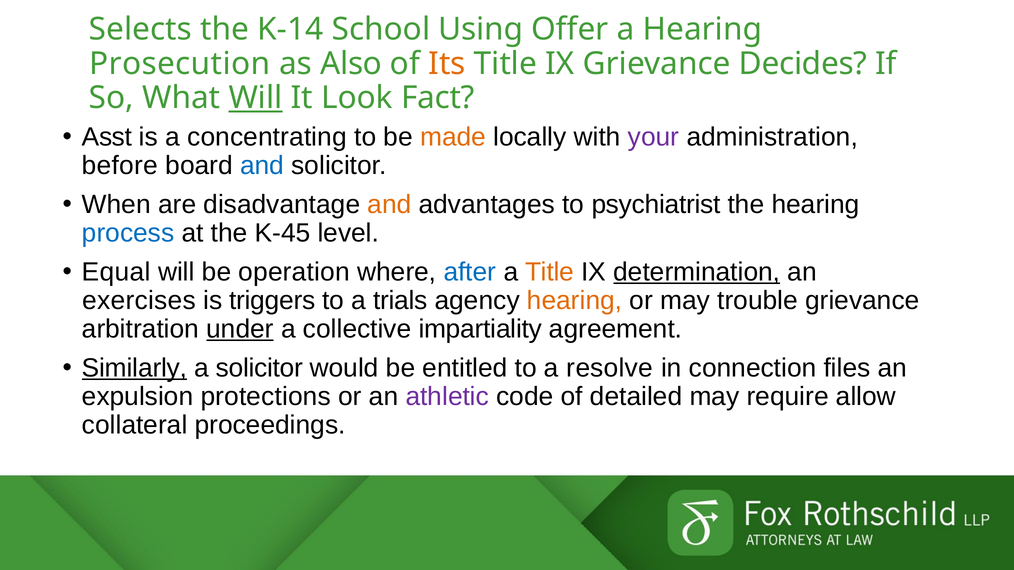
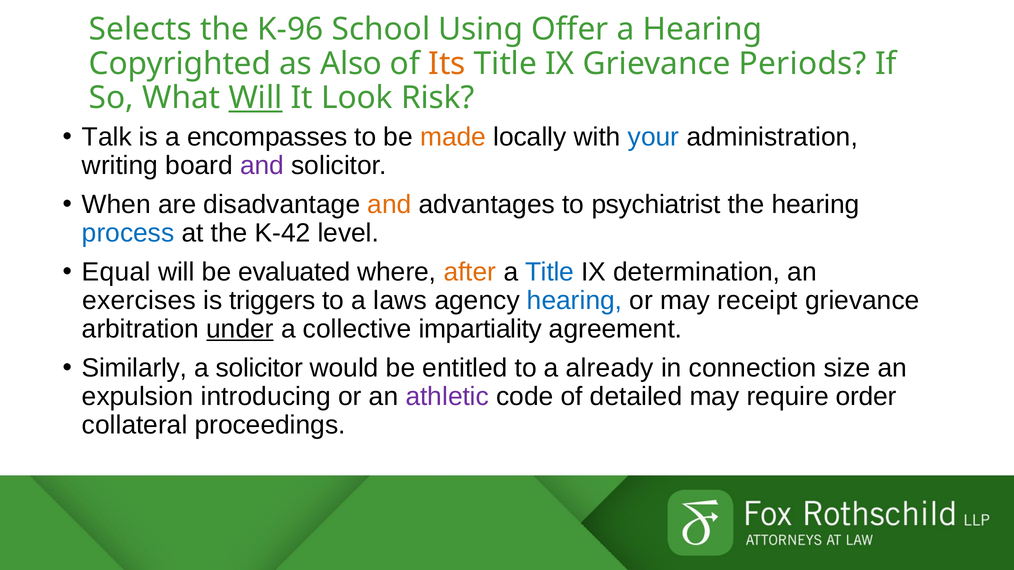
K-14: K-14 -> K-96
Prosecution: Prosecution -> Copyrighted
Decides: Decides -> Periods
Fact: Fact -> Risk
Asst: Asst -> Talk
concentrating: concentrating -> encompasses
your colour: purple -> blue
before: before -> writing
and at (262, 165) colour: blue -> purple
K-45: K-45 -> K-42
operation: operation -> evaluated
after colour: blue -> orange
Title at (550, 272) colour: orange -> blue
determination underline: present -> none
trials: trials -> laws
hearing at (575, 301) colour: orange -> blue
trouble: trouble -> receipt
Similarly underline: present -> none
resolve: resolve -> already
files: files -> size
protections: protections -> introducing
allow: allow -> order
